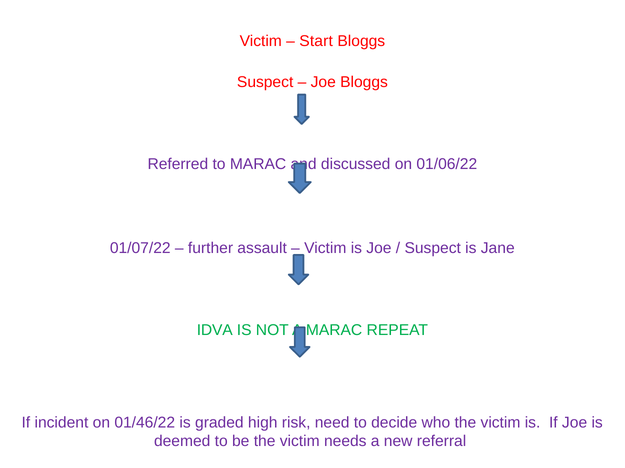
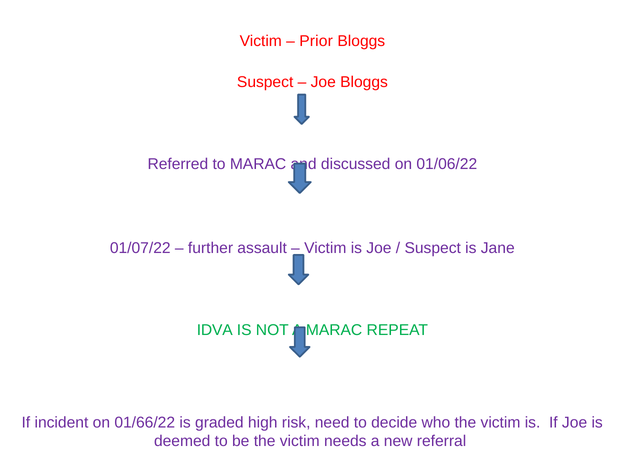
Start: Start -> Prior
01/46/22: 01/46/22 -> 01/66/22
